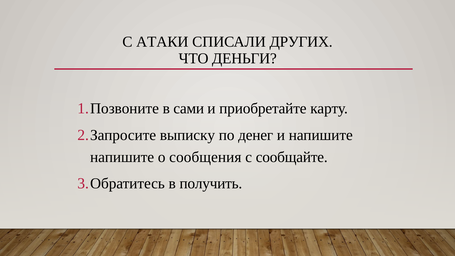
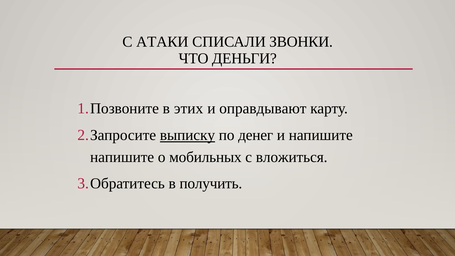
ДРУГИХ: ДРУГИХ -> ЗВОНКИ
сами: сами -> этих
приобретайте: приобретайте -> оправдывают
выписку underline: none -> present
сообщения: сообщения -> мобильных
сообщайте: сообщайте -> вложиться
